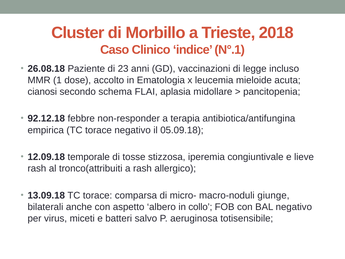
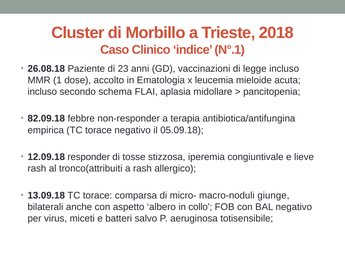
cianosi at (42, 92): cianosi -> incluso
92.12.18: 92.12.18 -> 82.09.18
temporale: temporale -> responder
